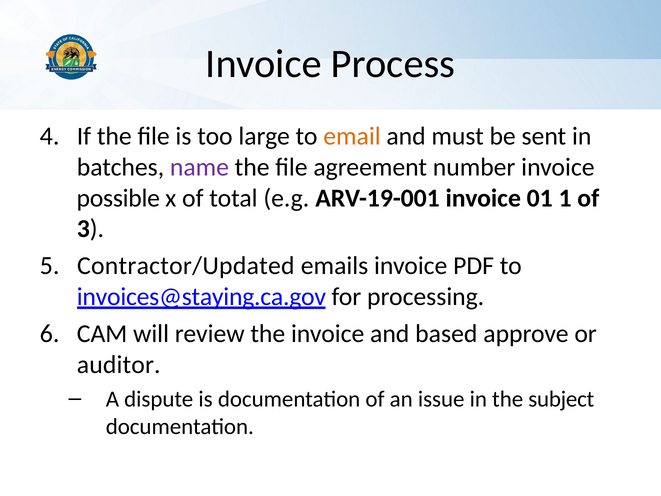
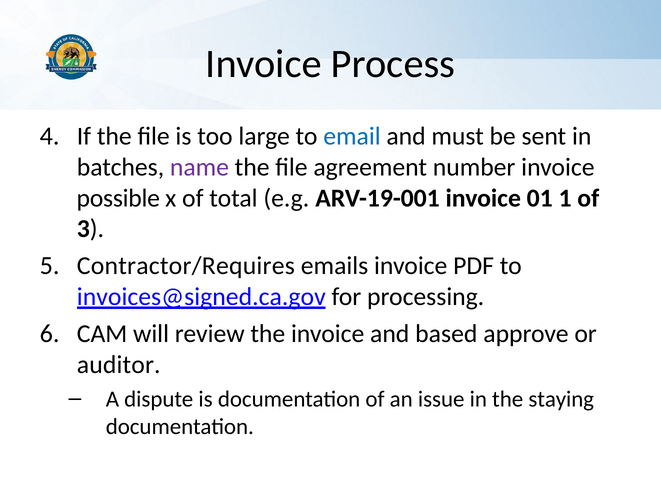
email colour: orange -> blue
Contractor/Updated: Contractor/Updated -> Contractor/Requires
invoices@staying.ca.gov: invoices@staying.ca.gov -> invoices@signed.ca.gov
subject: subject -> staying
